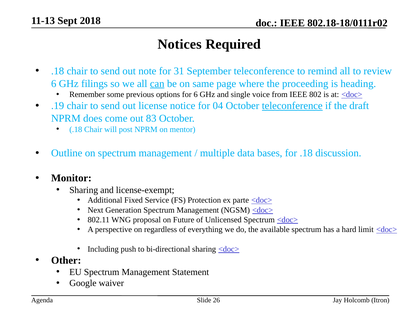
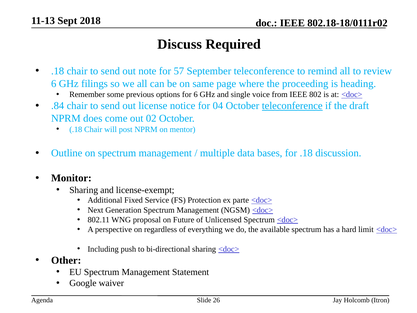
Notices: Notices -> Discuss
31: 31 -> 57
can underline: present -> none
.19: .19 -> .84
83: 83 -> 02
